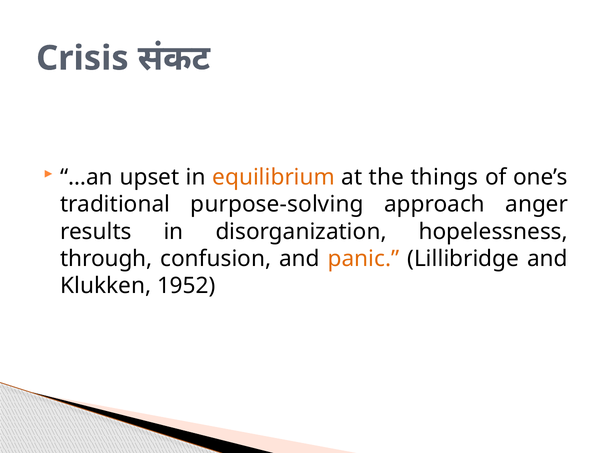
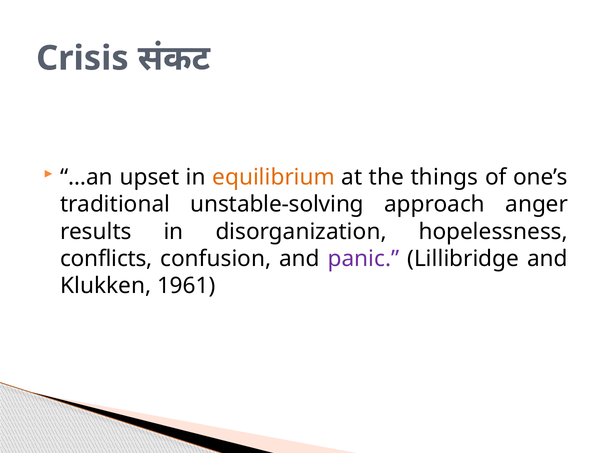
purpose-solving: purpose-solving -> unstable-solving
through: through -> conflicts
panic colour: orange -> purple
1952: 1952 -> 1961
